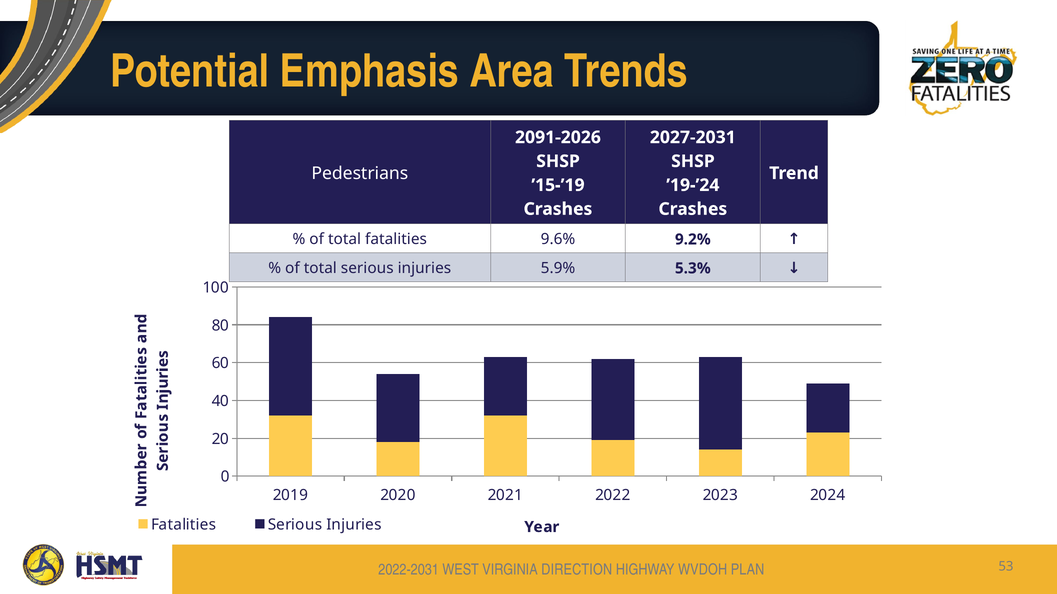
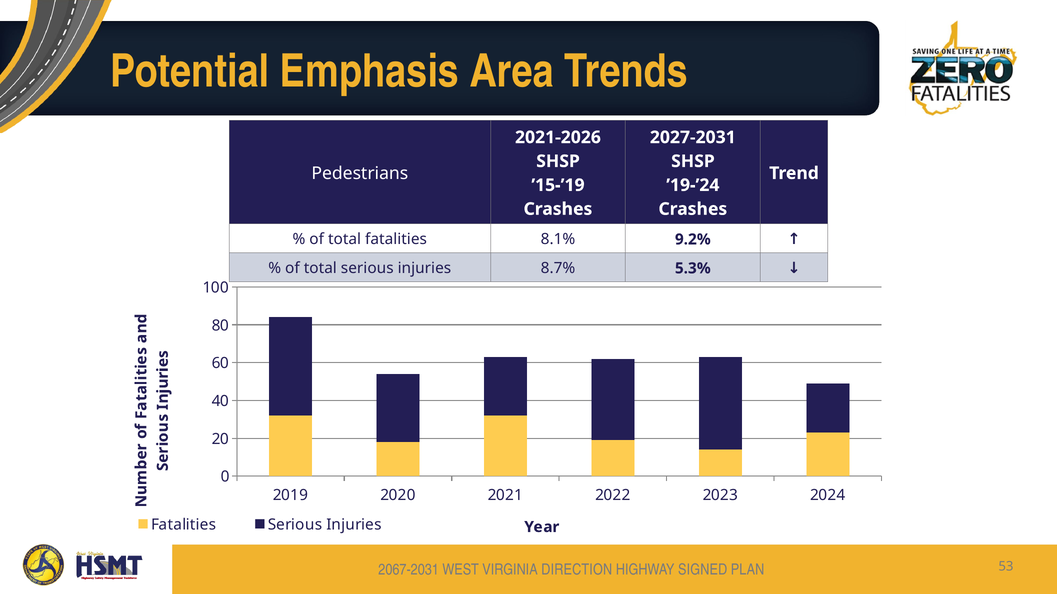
2091-2026: 2091-2026 -> 2021-2026
9.6%: 9.6% -> 8.1%
5.9%: 5.9% -> 8.7%
2022-2031: 2022-2031 -> 2067-2031
WVDOH: WVDOH -> SIGNED
